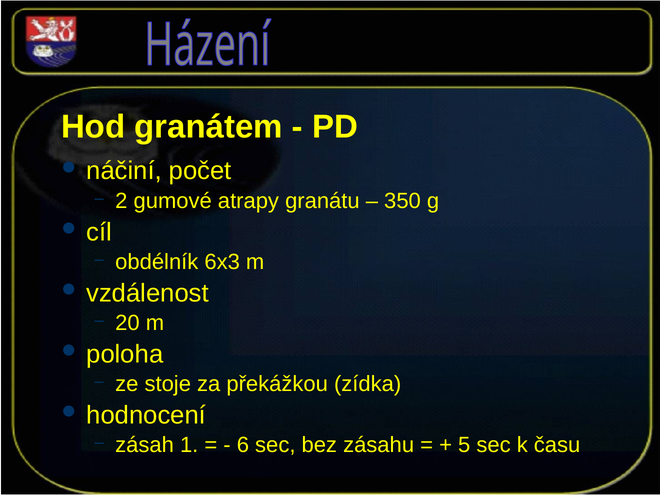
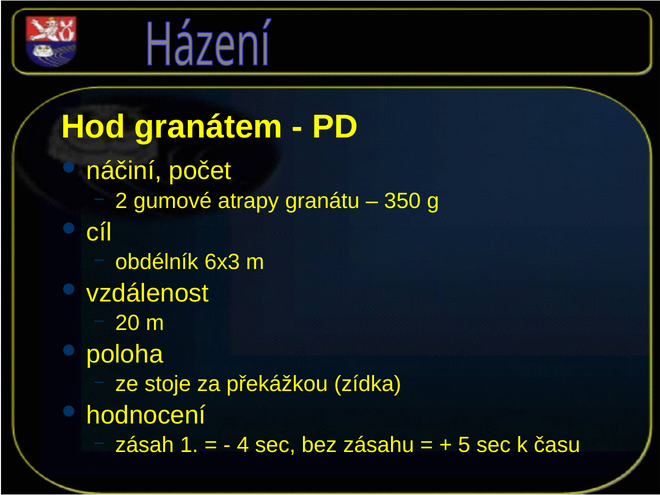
6: 6 -> 4
